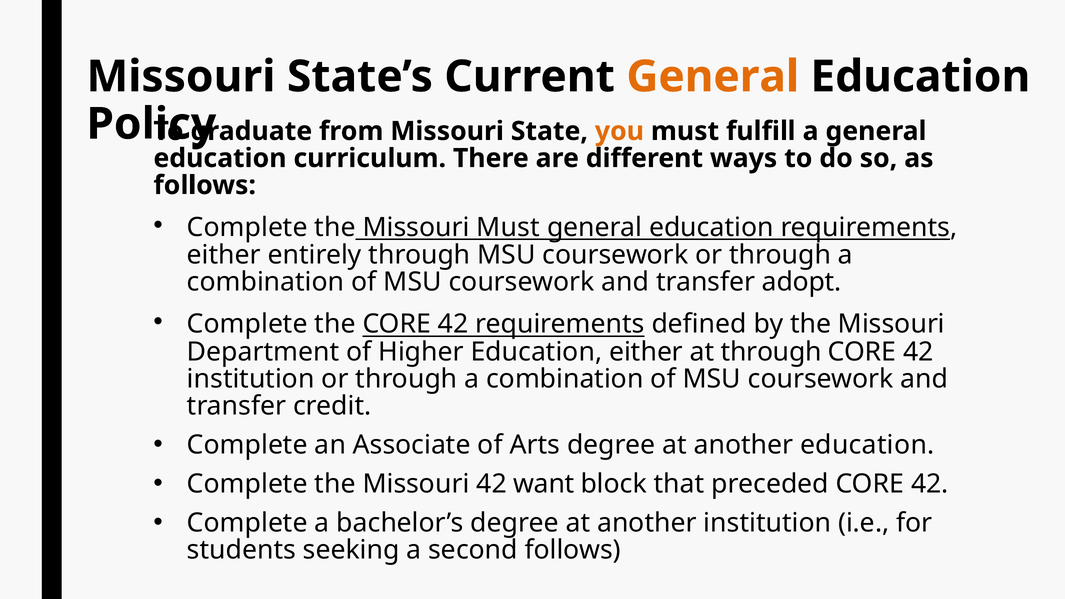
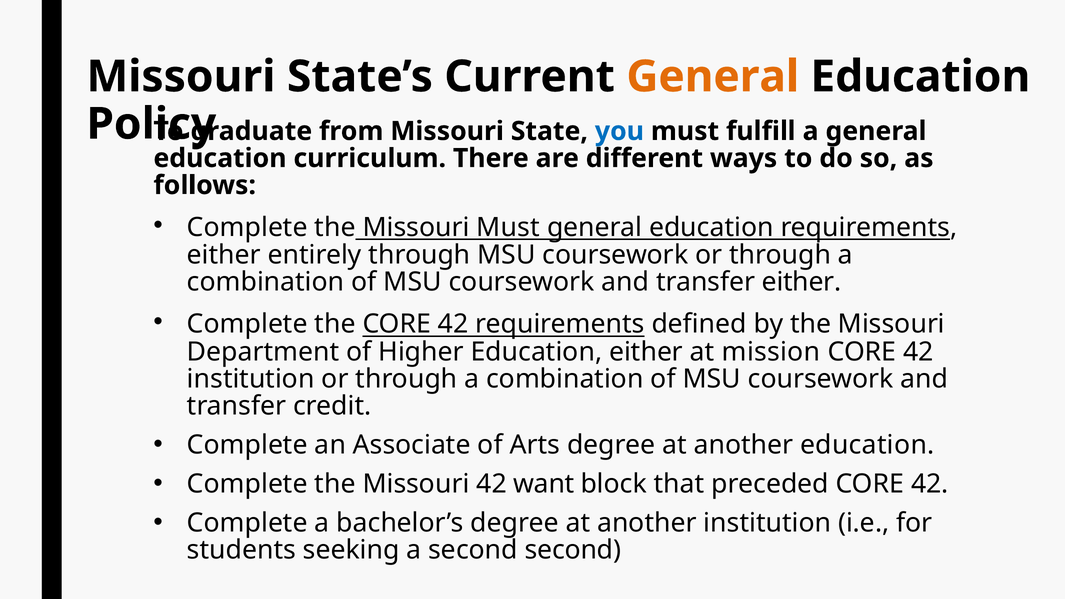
you colour: orange -> blue
transfer adopt: adopt -> either
at through: through -> mission
second follows: follows -> second
